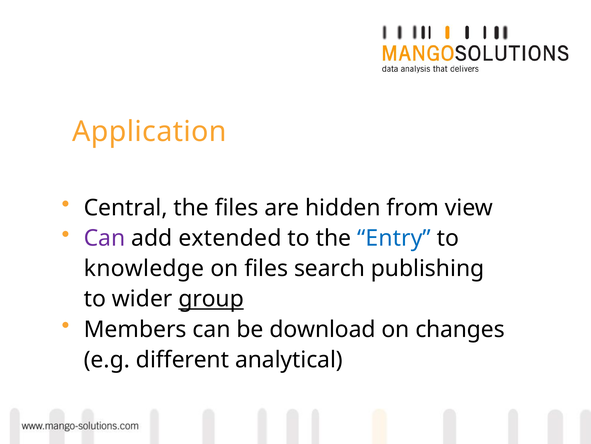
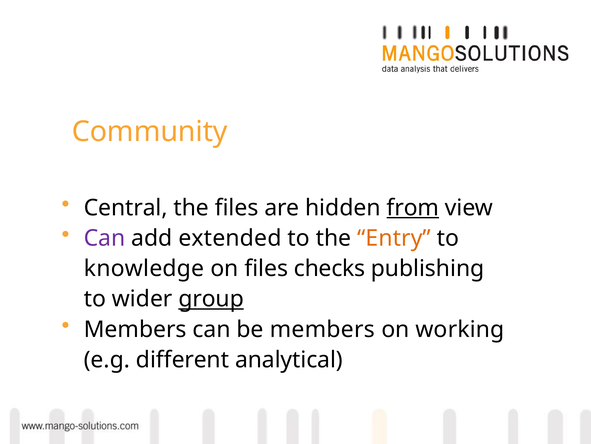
Application: Application -> Community
from underline: none -> present
Entry colour: blue -> orange
search: search -> checks
be download: download -> members
changes: changes -> working
